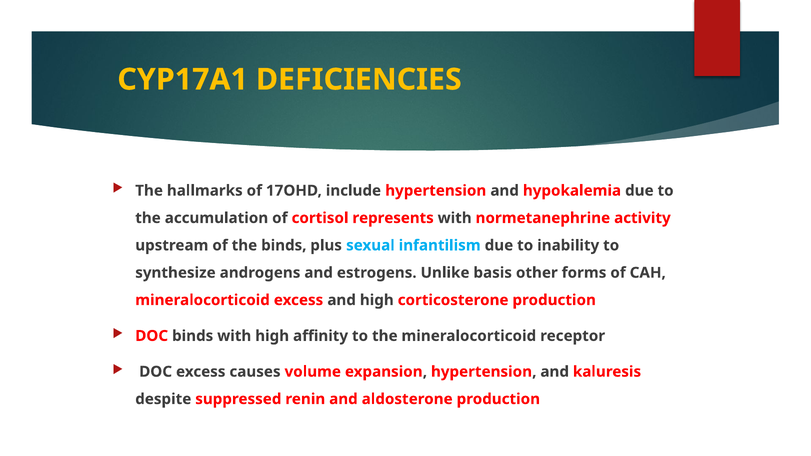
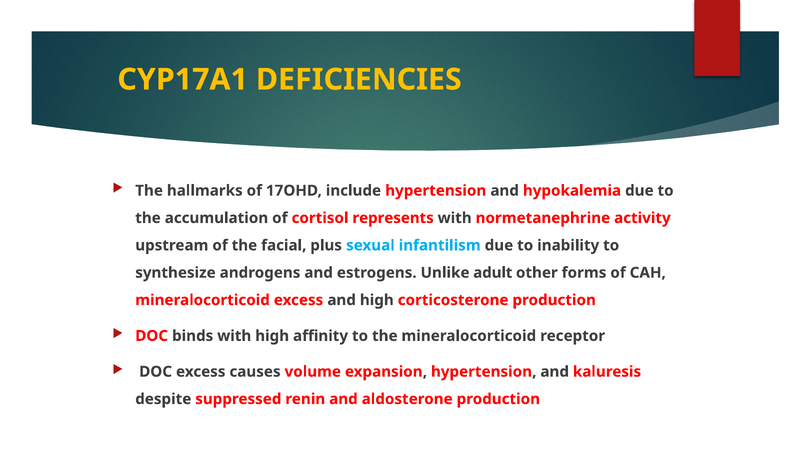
the binds: binds -> facial
basis: basis -> adult
